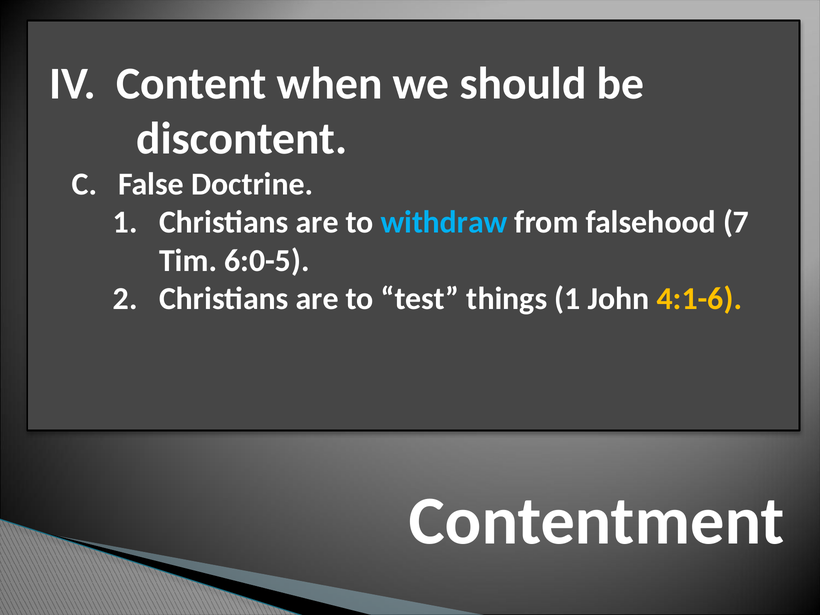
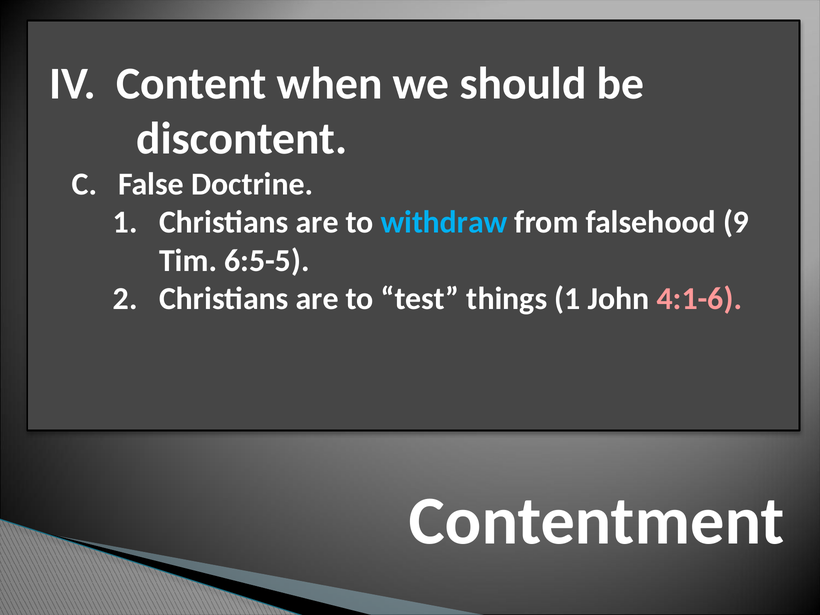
7: 7 -> 9
6:0-5: 6:0-5 -> 6:5-5
4:1-6 colour: yellow -> pink
